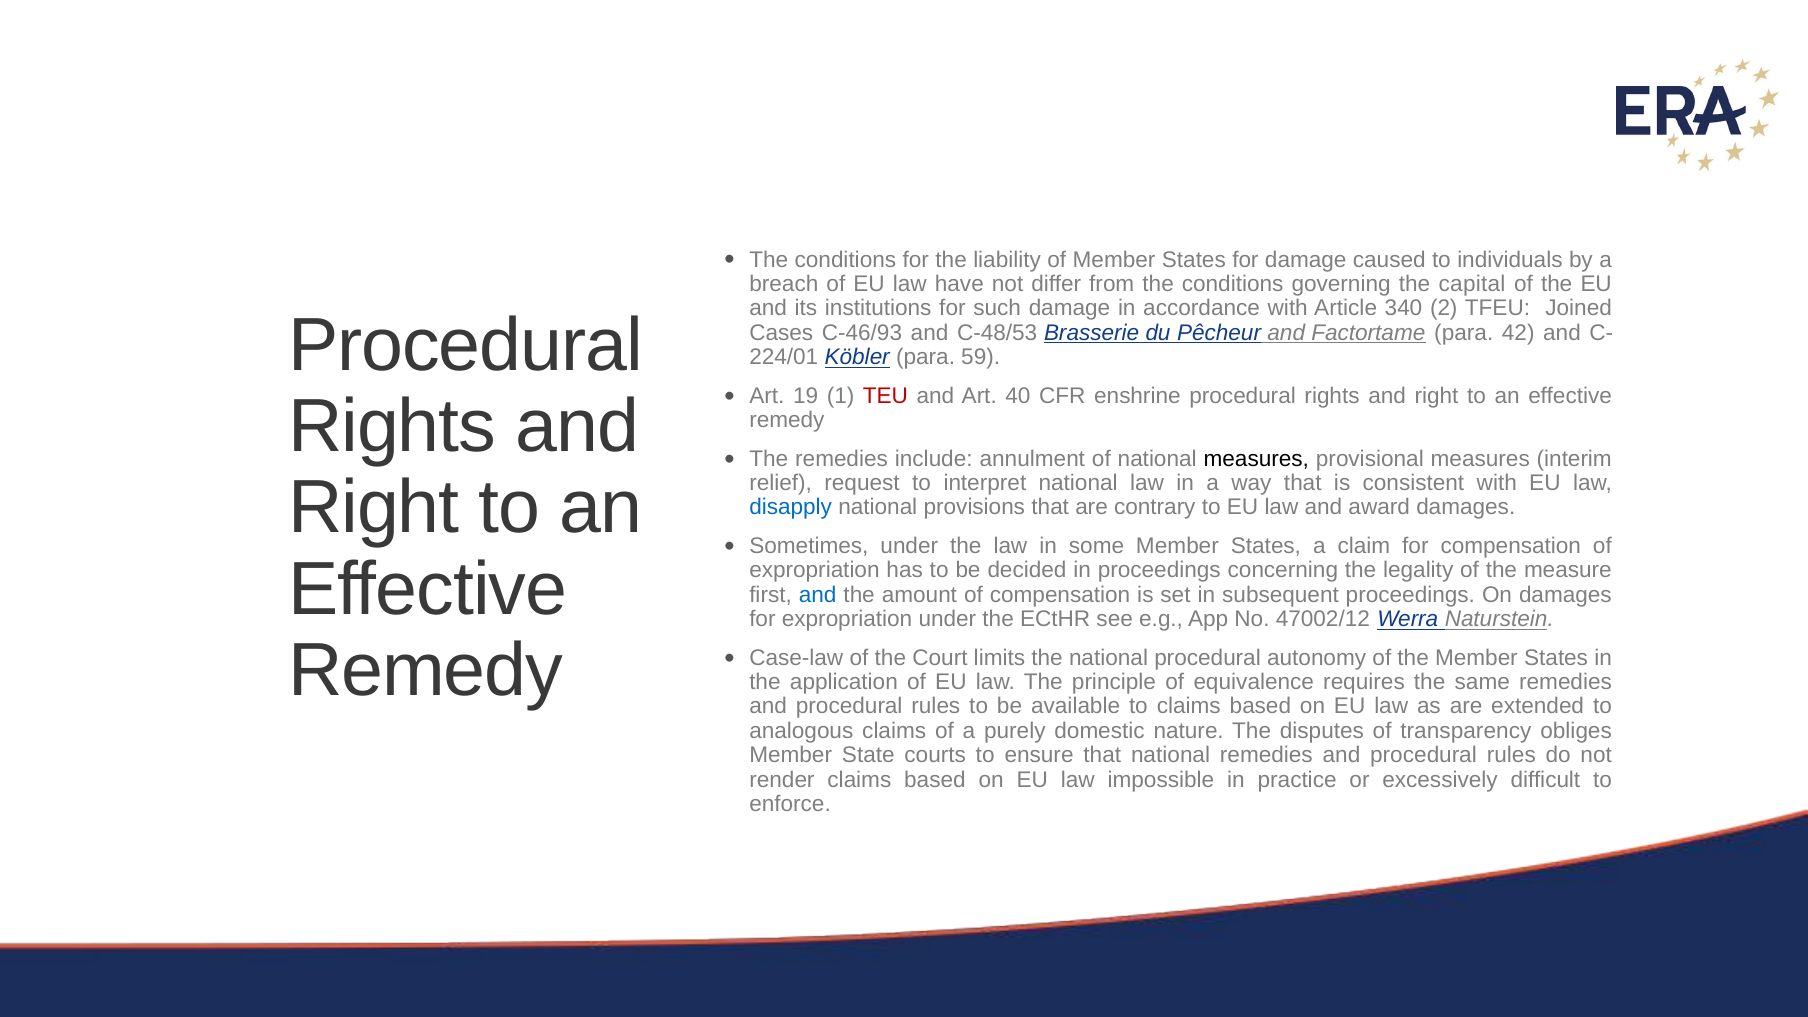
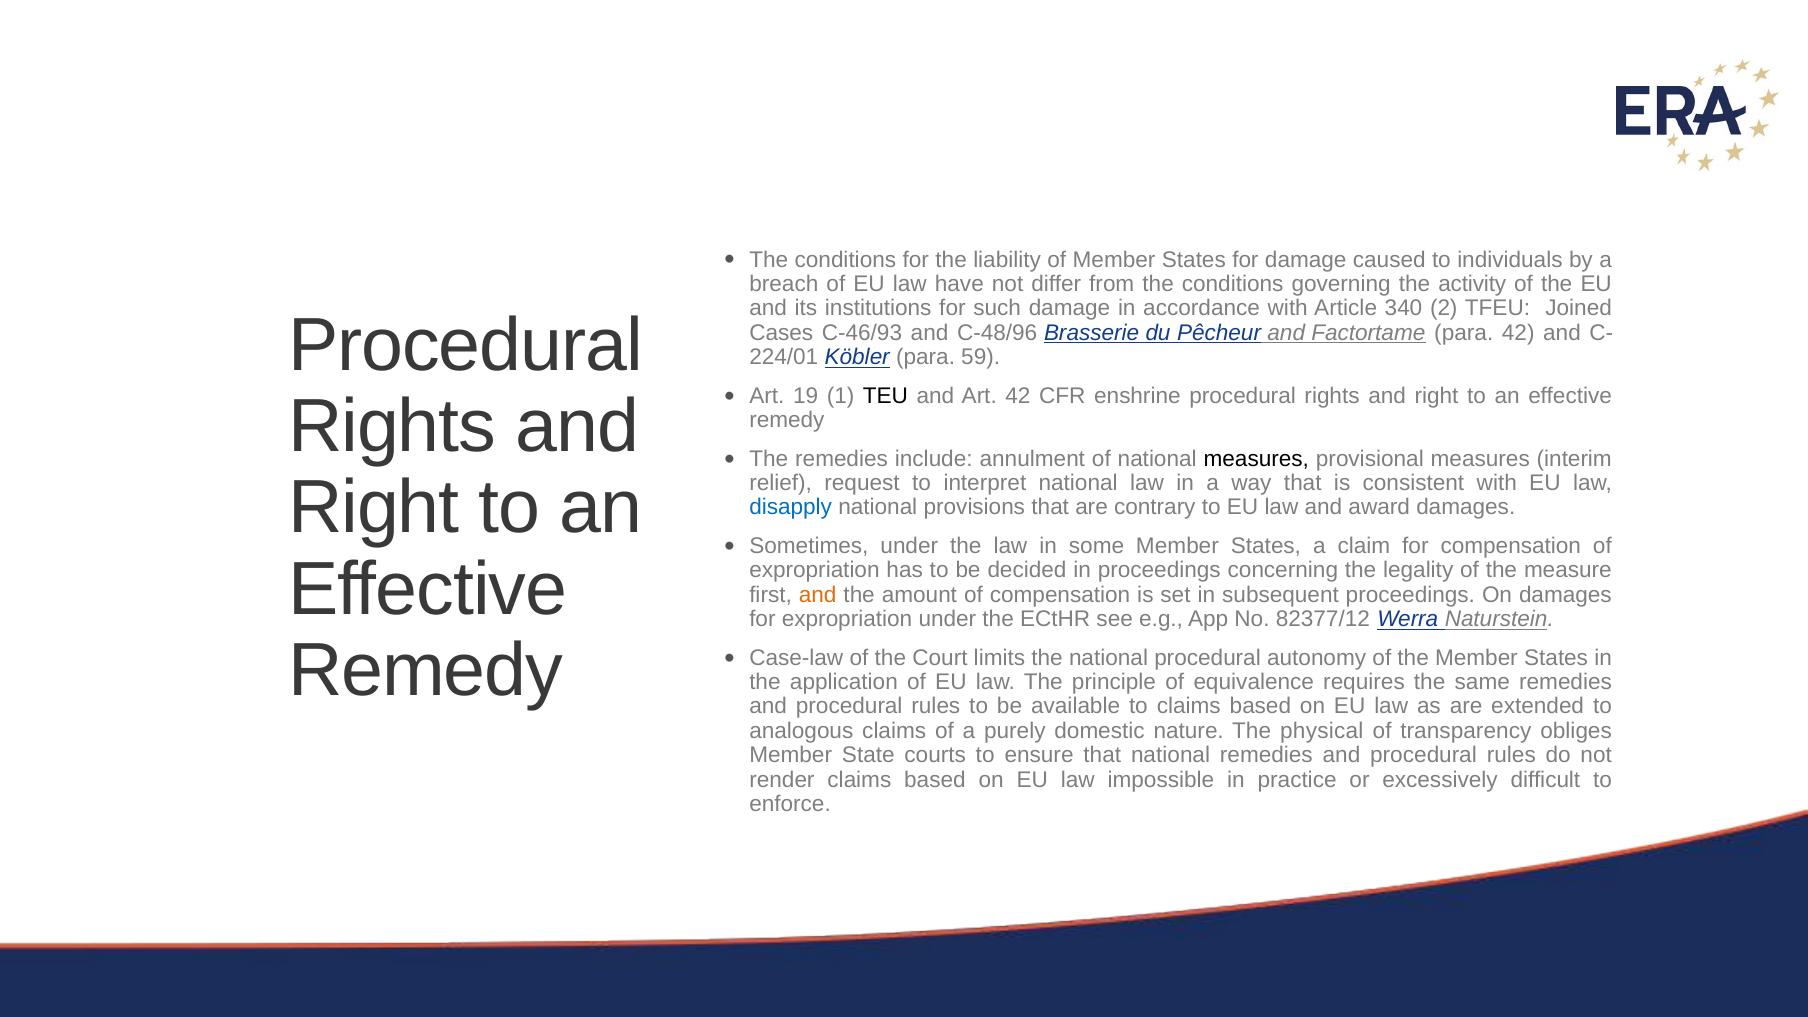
capital: capital -> activity
C-48/53: C-48/53 -> C-48/96
TEU colour: red -> black
Art 40: 40 -> 42
and at (818, 595) colour: blue -> orange
47002/12: 47002/12 -> 82377/12
disputes: disputes -> physical
